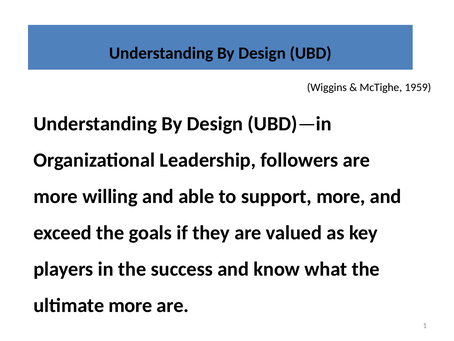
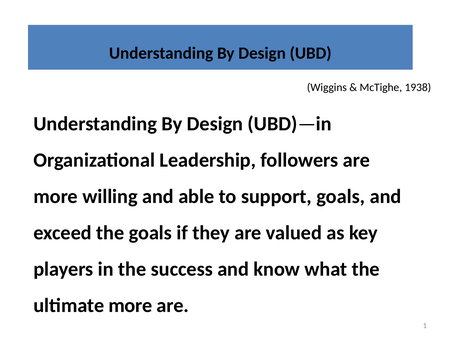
1959: 1959 -> 1938
support more: more -> goals
